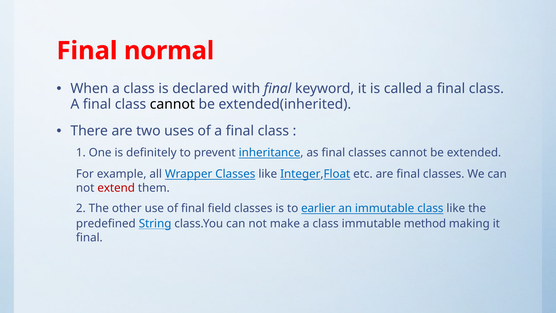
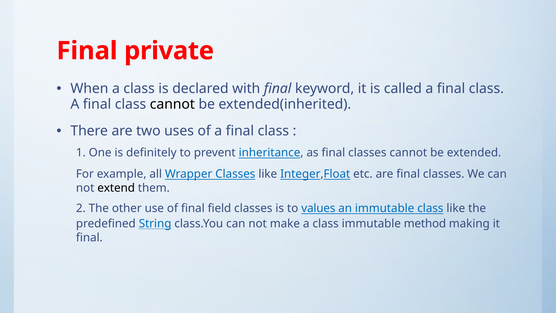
normal: normal -> private
extend colour: red -> black
earlier: earlier -> values
